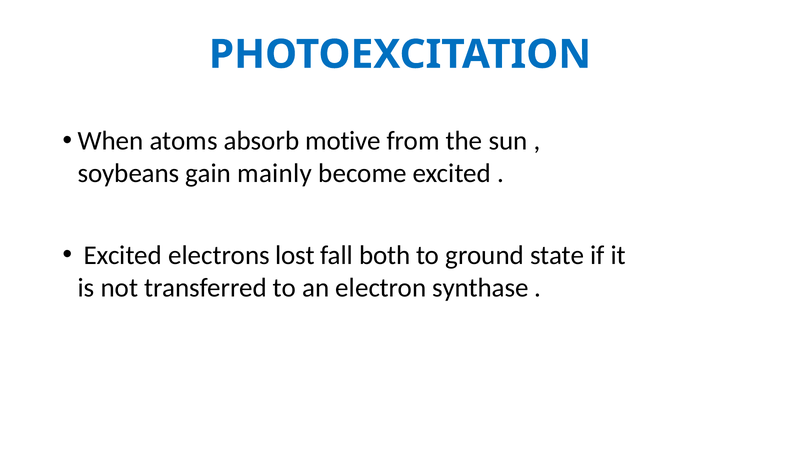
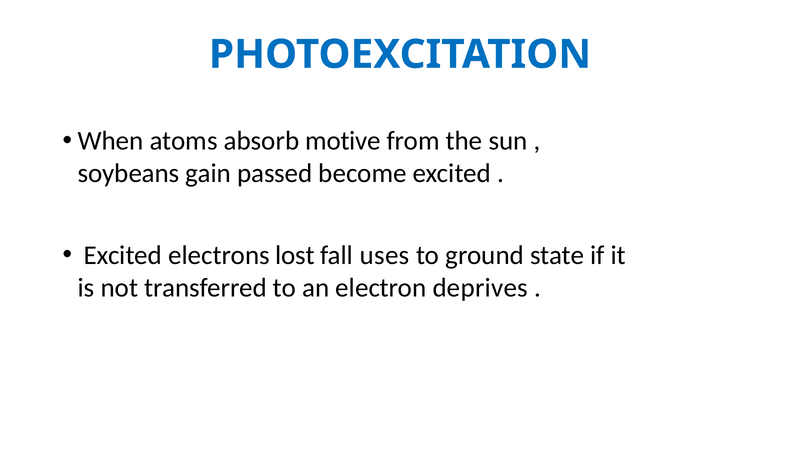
mainly: mainly -> passed
both: both -> uses
synthase: synthase -> deprives
